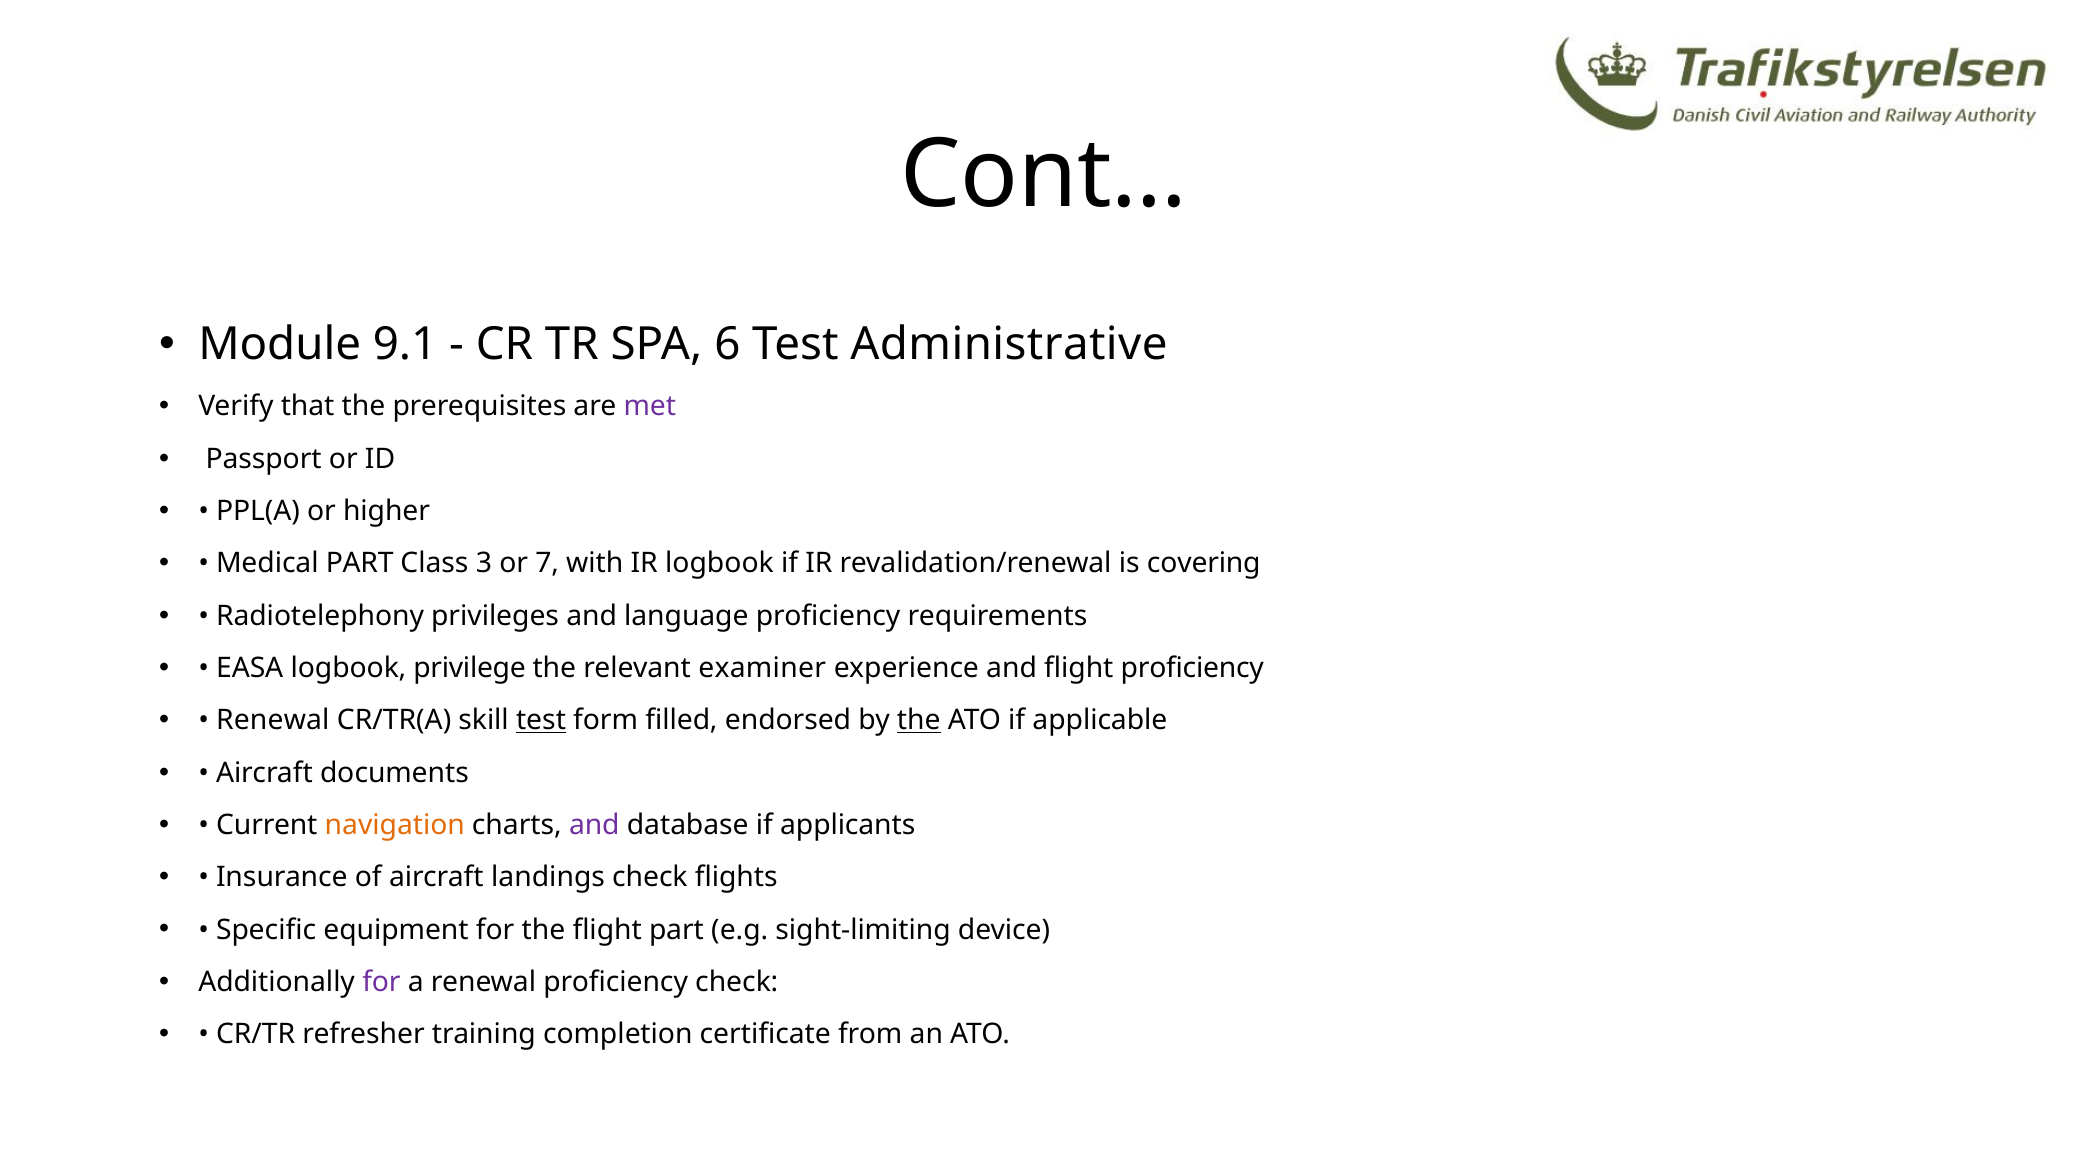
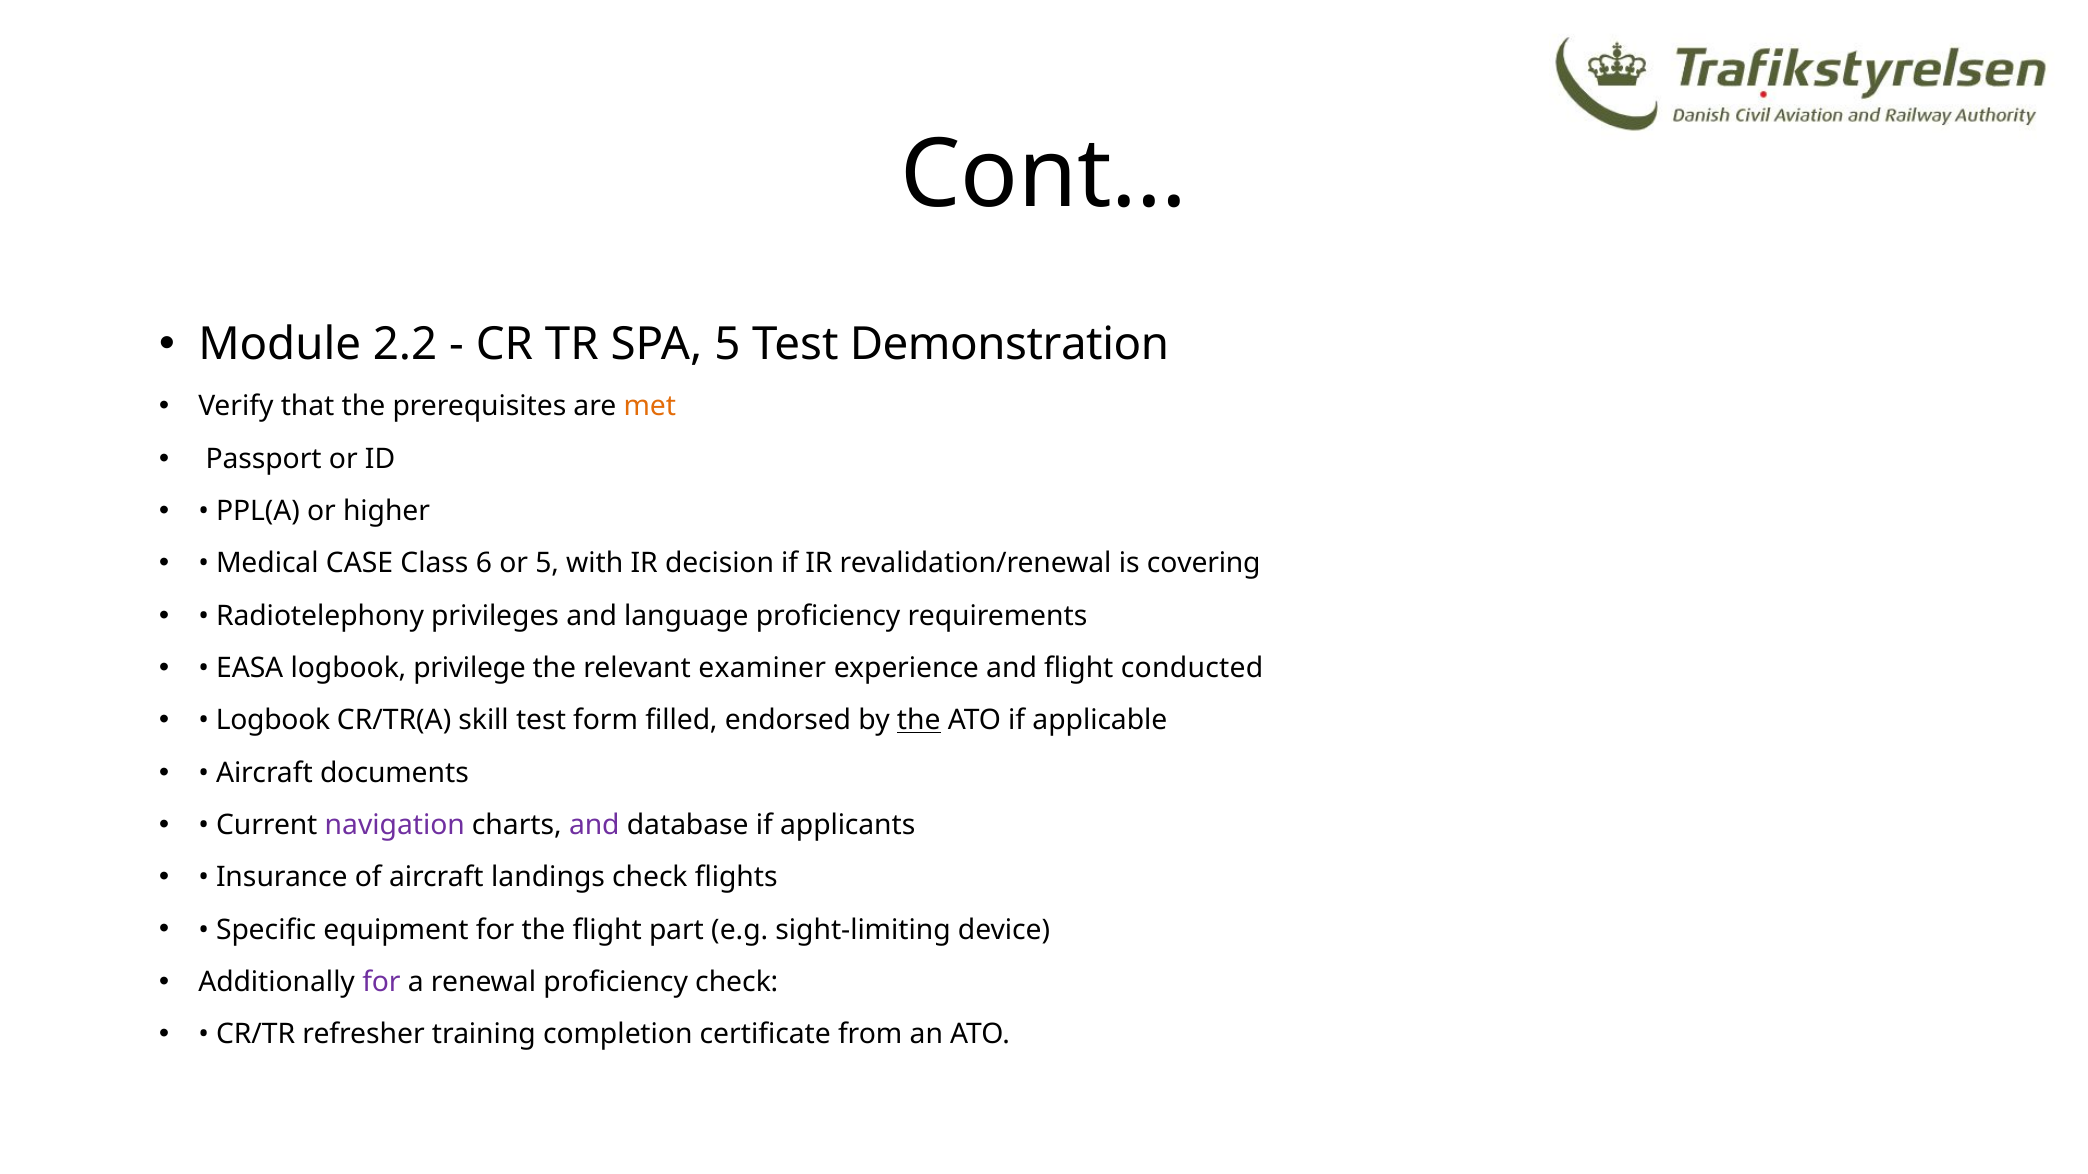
9.1: 9.1 -> 2.2
SPA 6: 6 -> 5
Administrative: Administrative -> Demonstration
met colour: purple -> orange
Medical PART: PART -> CASE
3: 3 -> 6
or 7: 7 -> 5
IR logbook: logbook -> decision
flight proficiency: proficiency -> conducted
Renewal at (273, 721): Renewal -> Logbook
test at (541, 721) underline: present -> none
navigation colour: orange -> purple
